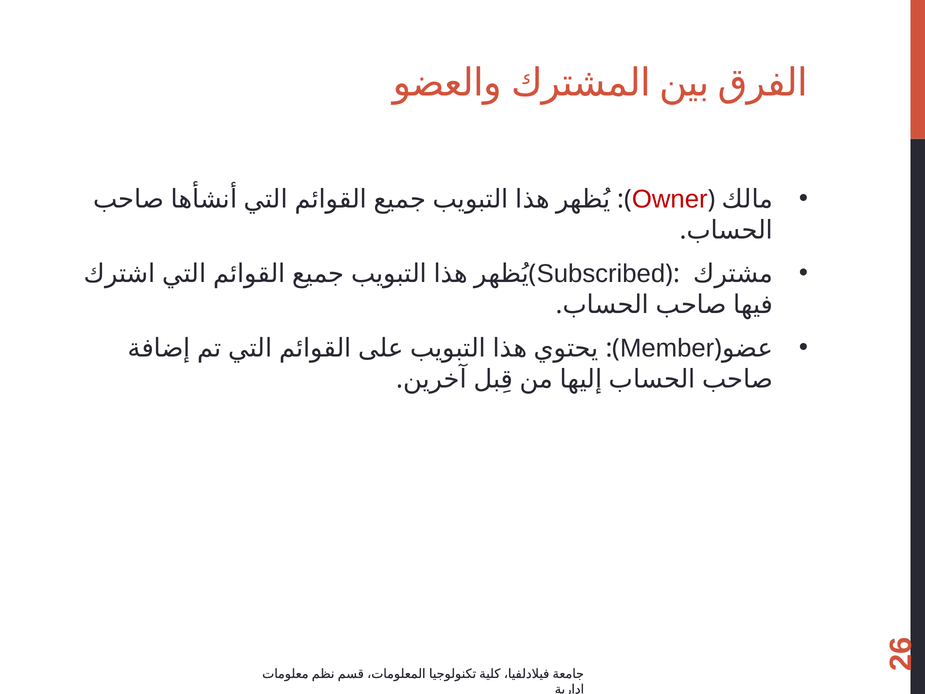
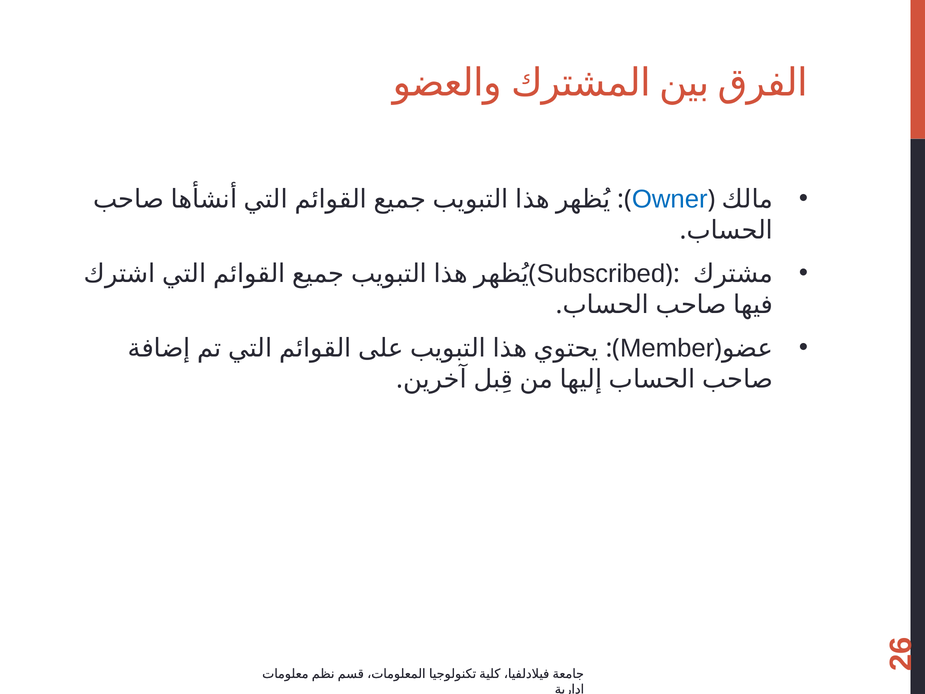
Owner colour: red -> blue
